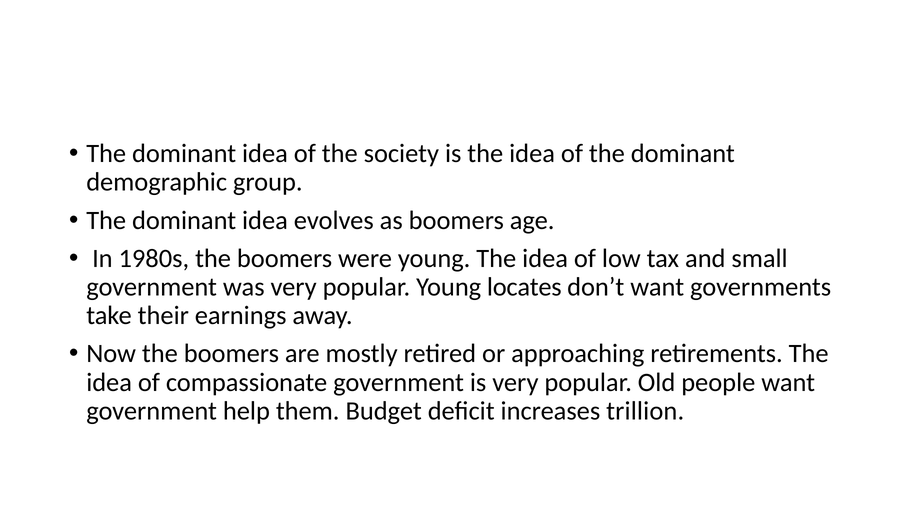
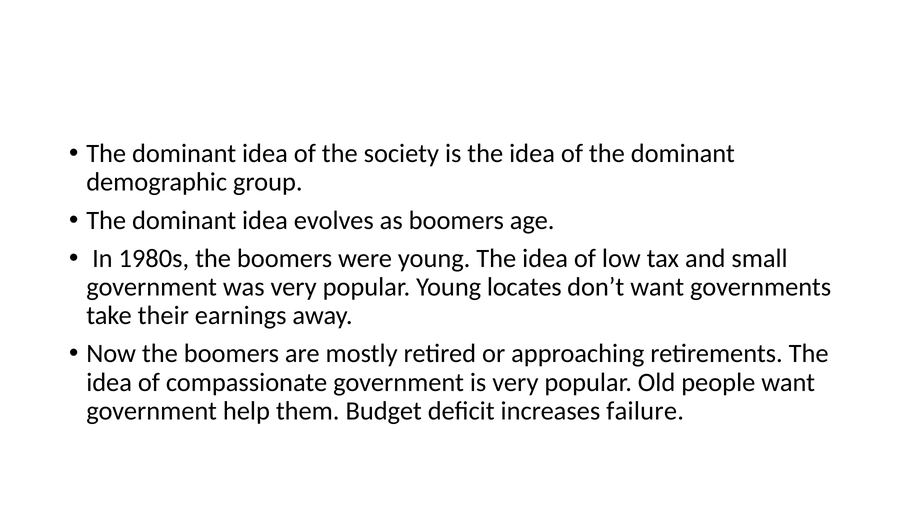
trillion: trillion -> failure
